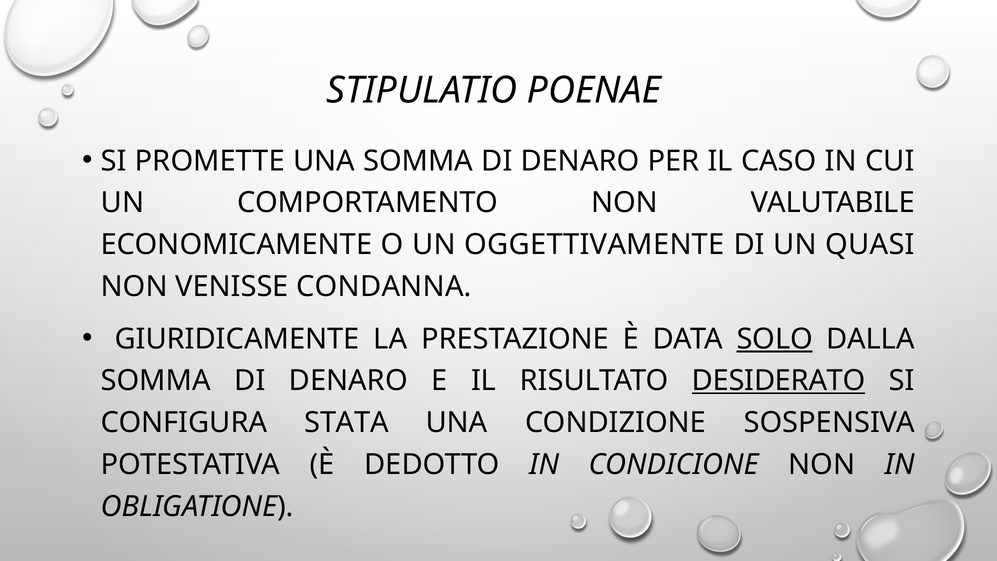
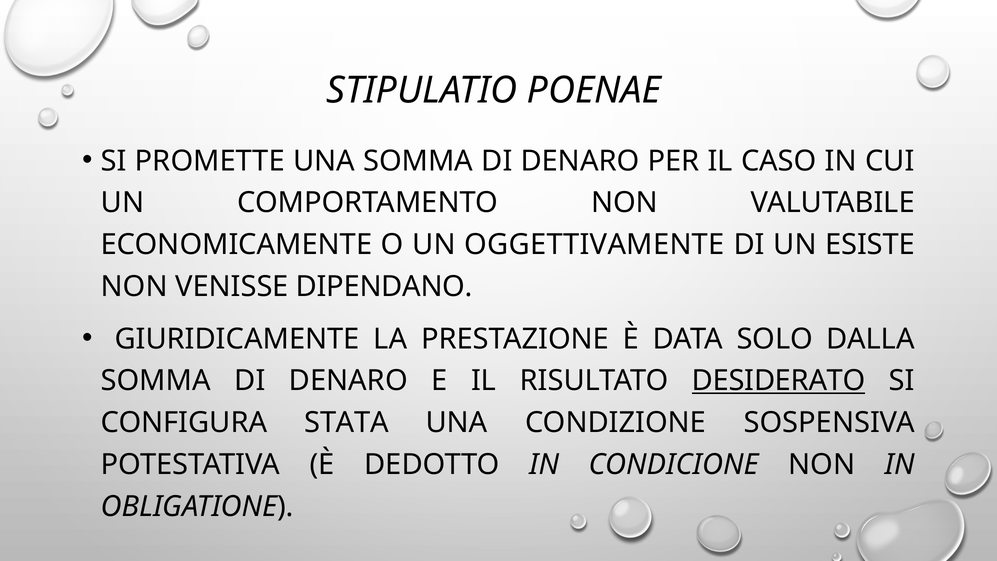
QUASI: QUASI -> ESISTE
CONDANNA: CONDANNA -> DIPENDANO
SOLO underline: present -> none
